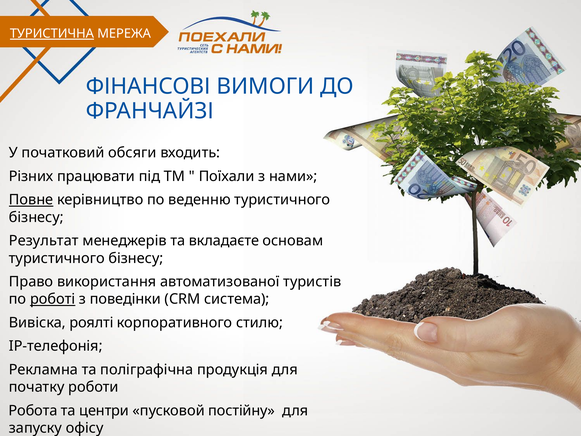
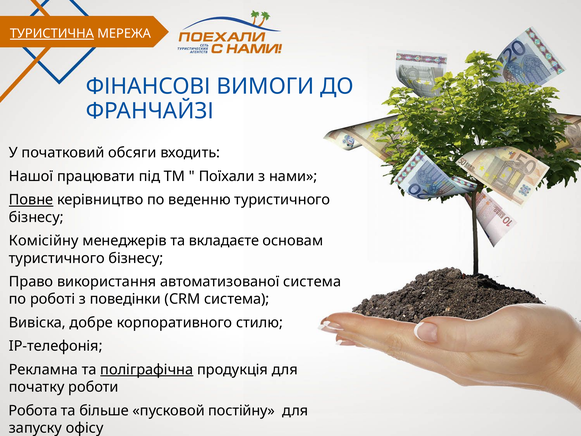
Різних: Різних -> Нашої
Результат: Результат -> Комісійну
автоматизованої туристів: туристів -> система
роботі underline: present -> none
роялті: роялті -> добре
поліграфічна underline: none -> present
центри: центри -> більше
